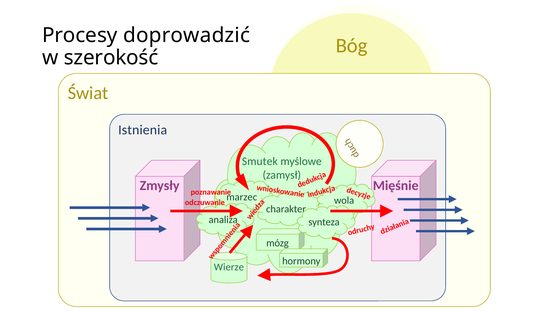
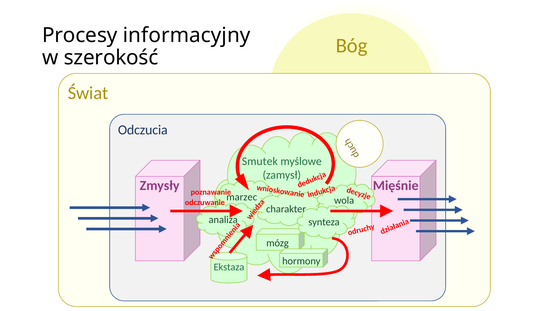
doprowadzić: doprowadzić -> informacyjny
Istnienia: Istnienia -> Odczucia
Wierze: Wierze -> Ekstaza
